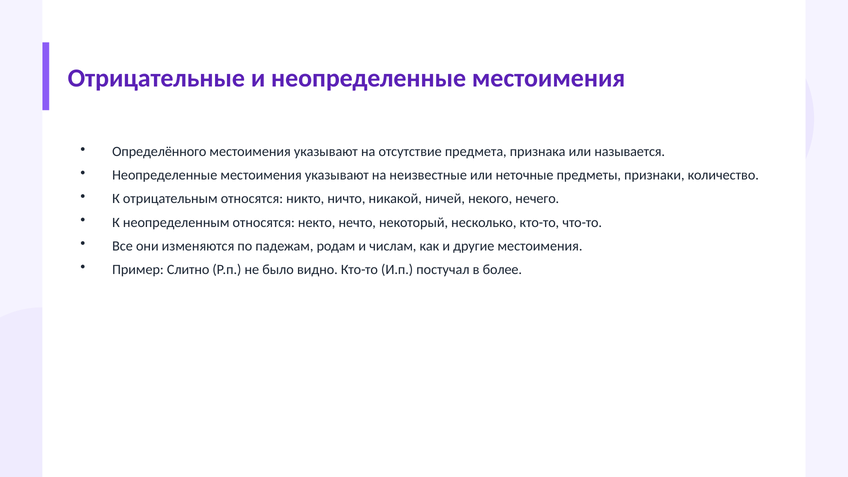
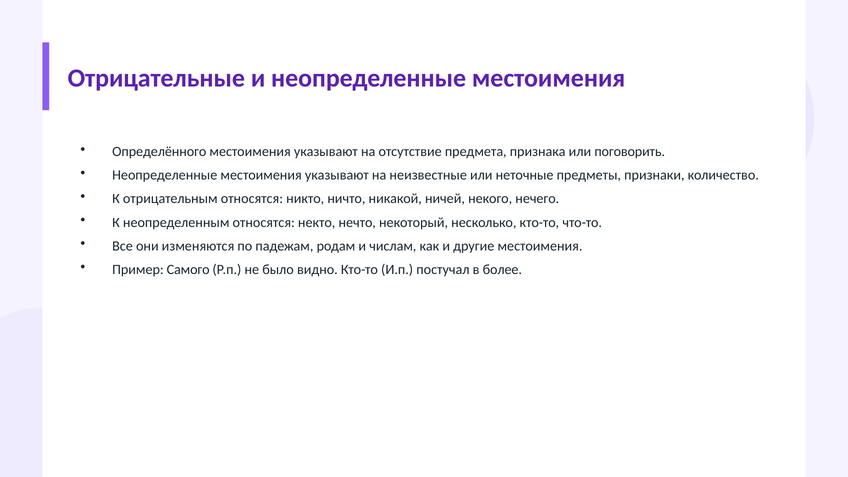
называется: называется -> поговорить
Слитно: Слитно -> Самого
